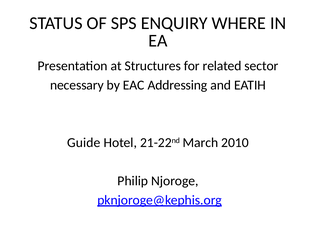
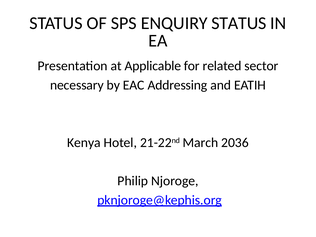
ENQUIRY WHERE: WHERE -> STATUS
Structures: Structures -> Applicable
Guide: Guide -> Kenya
2010: 2010 -> 2036
